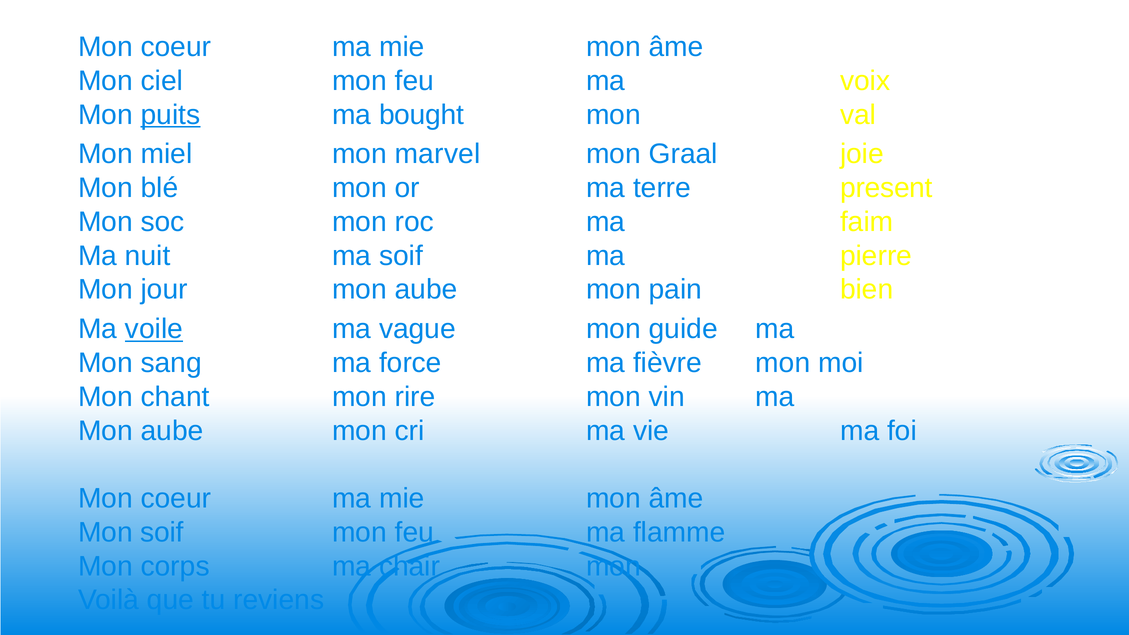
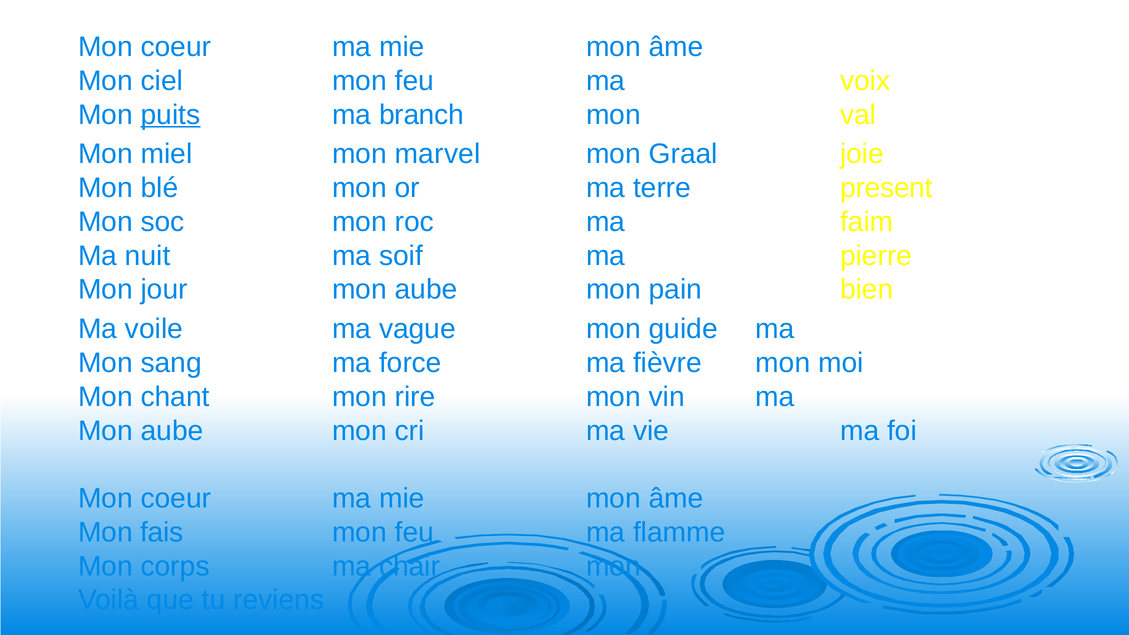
bought: bought -> branch
voile underline: present -> none
Mon soif: soif -> fais
